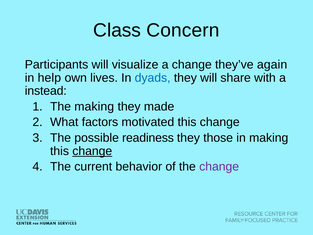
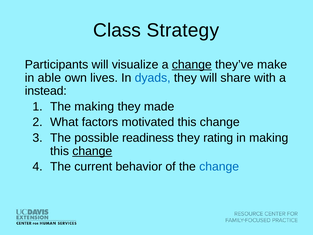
Concern: Concern -> Strategy
change at (192, 64) underline: none -> present
again: again -> make
help: help -> able
those: those -> rating
change at (219, 167) colour: purple -> blue
